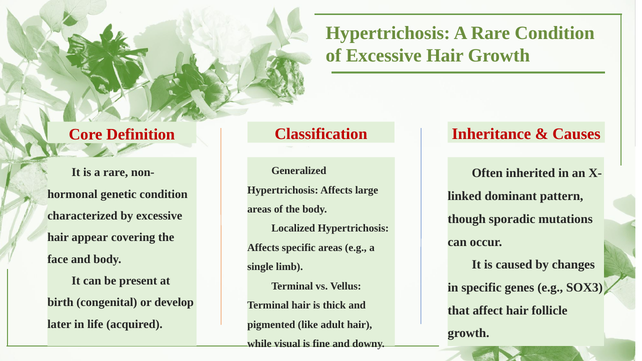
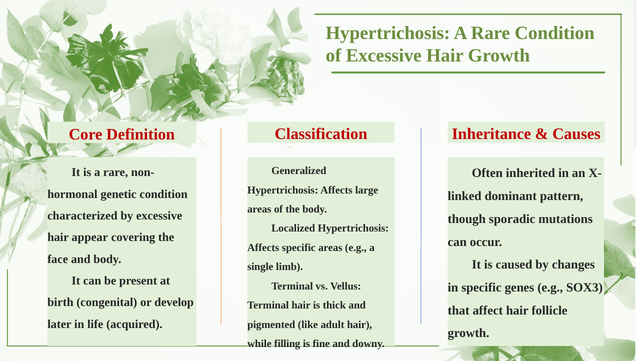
visual: visual -> filling
